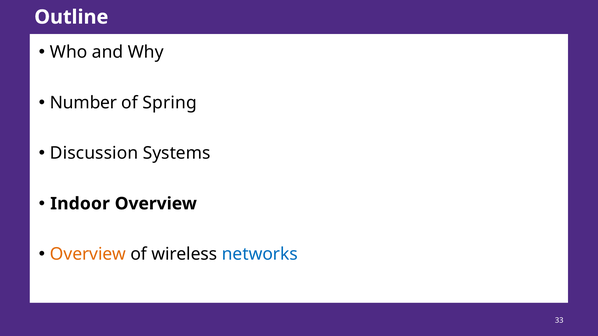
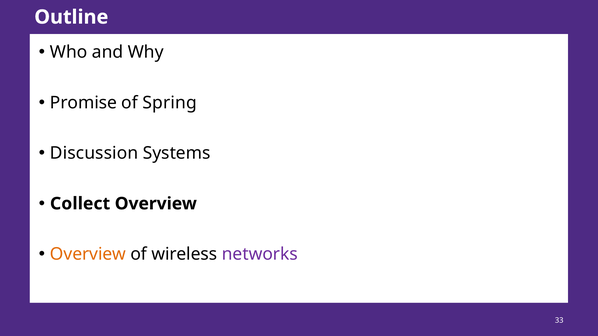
Number: Number -> Promise
Indoor: Indoor -> Collect
networks colour: blue -> purple
